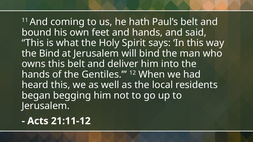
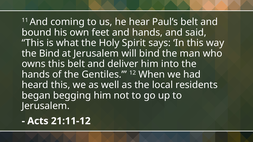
hath: hath -> hear
